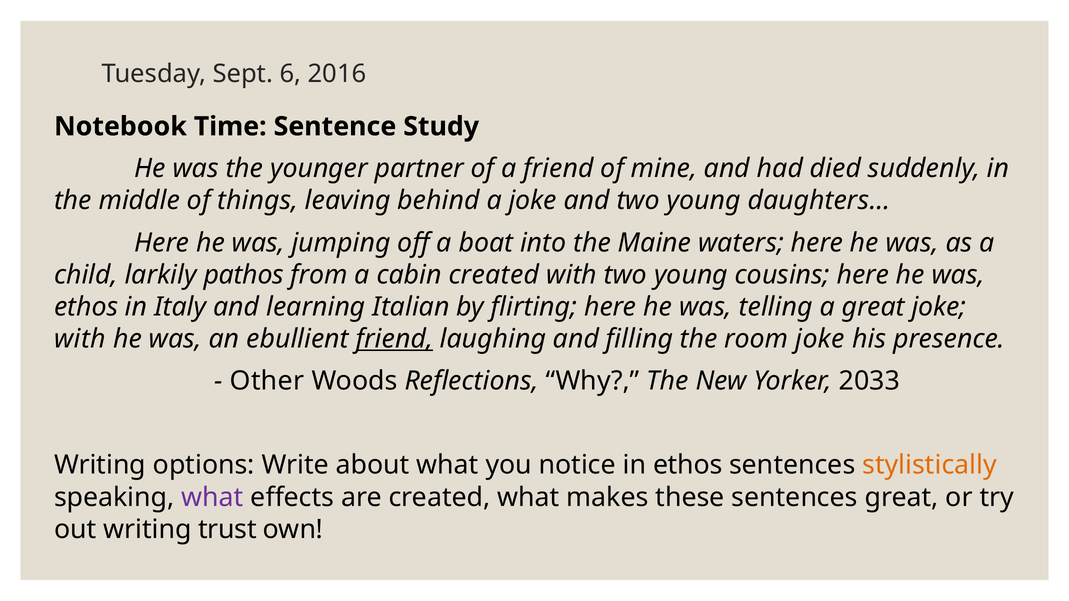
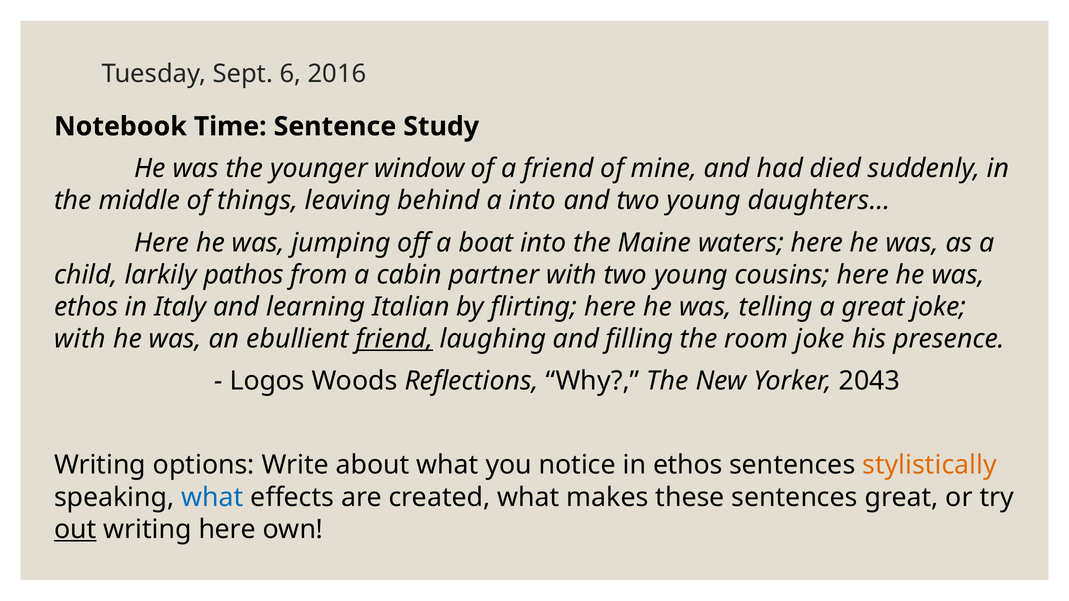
partner: partner -> window
a joke: joke -> into
cabin created: created -> partner
Other: Other -> Logos
2033: 2033 -> 2043
what at (212, 497) colour: purple -> blue
out underline: none -> present
writing trust: trust -> here
